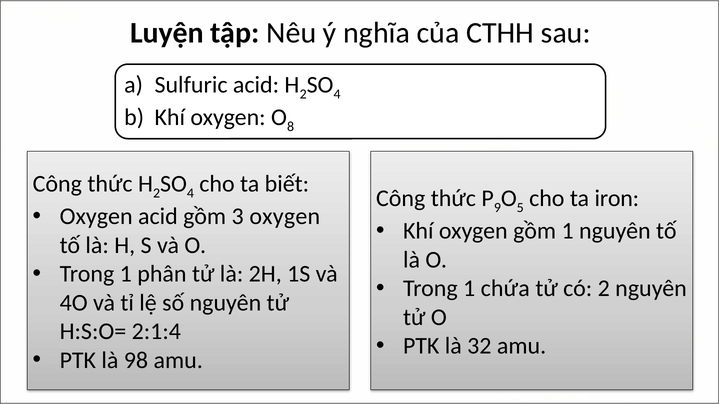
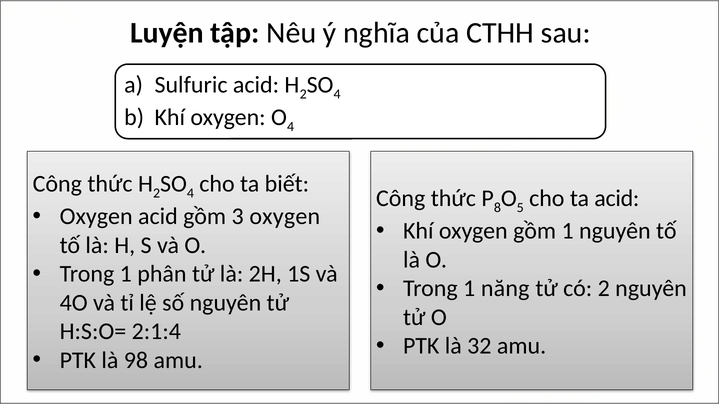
O 8: 8 -> 4
9: 9 -> 8
ta iron: iron -> acid
chứa: chứa -> năng
